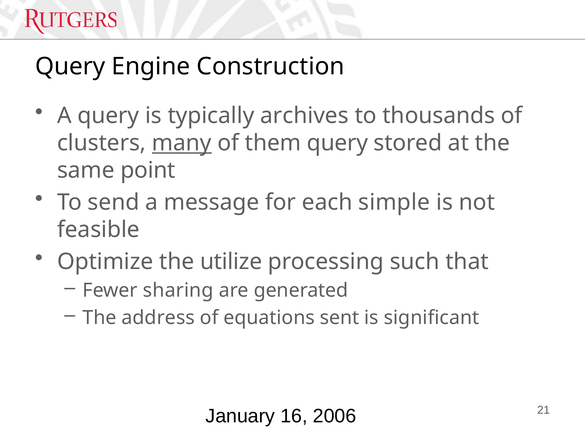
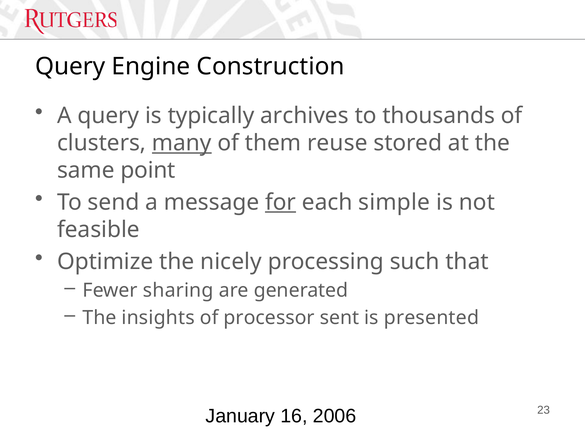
them query: query -> reuse
for underline: none -> present
utilize: utilize -> nicely
address: address -> insights
equations: equations -> processor
significant: significant -> presented
21: 21 -> 23
